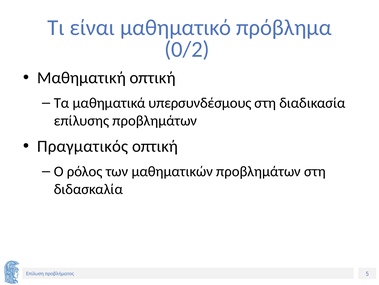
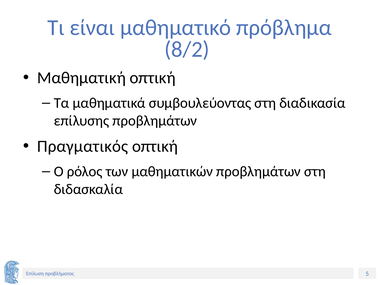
0/2: 0/2 -> 8/2
υπερσυνδέσμους: υπερσυνδέσμους -> συμβουλεύοντας
